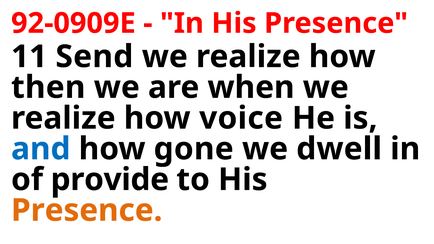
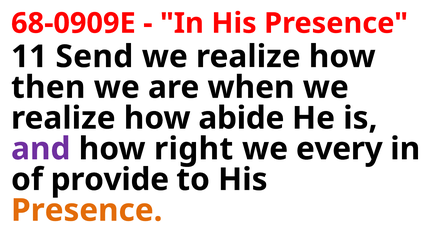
92-0909E: 92-0909E -> 68-0909E
voice: voice -> abide
and colour: blue -> purple
gone: gone -> right
dwell: dwell -> every
